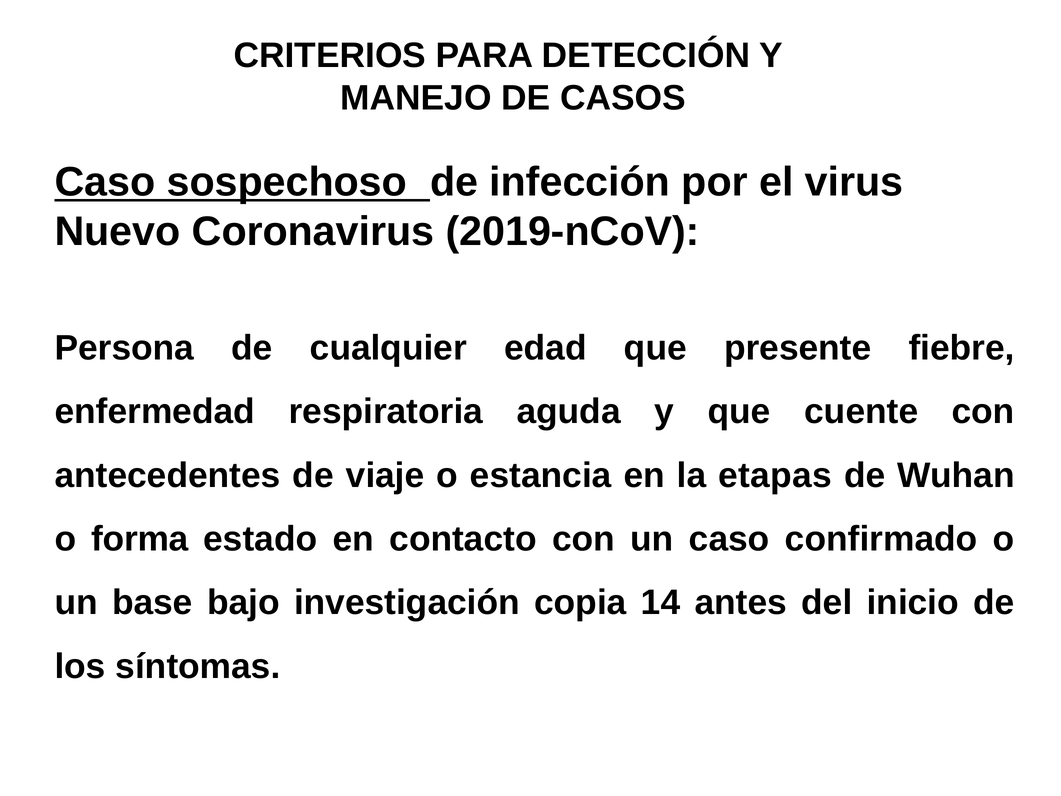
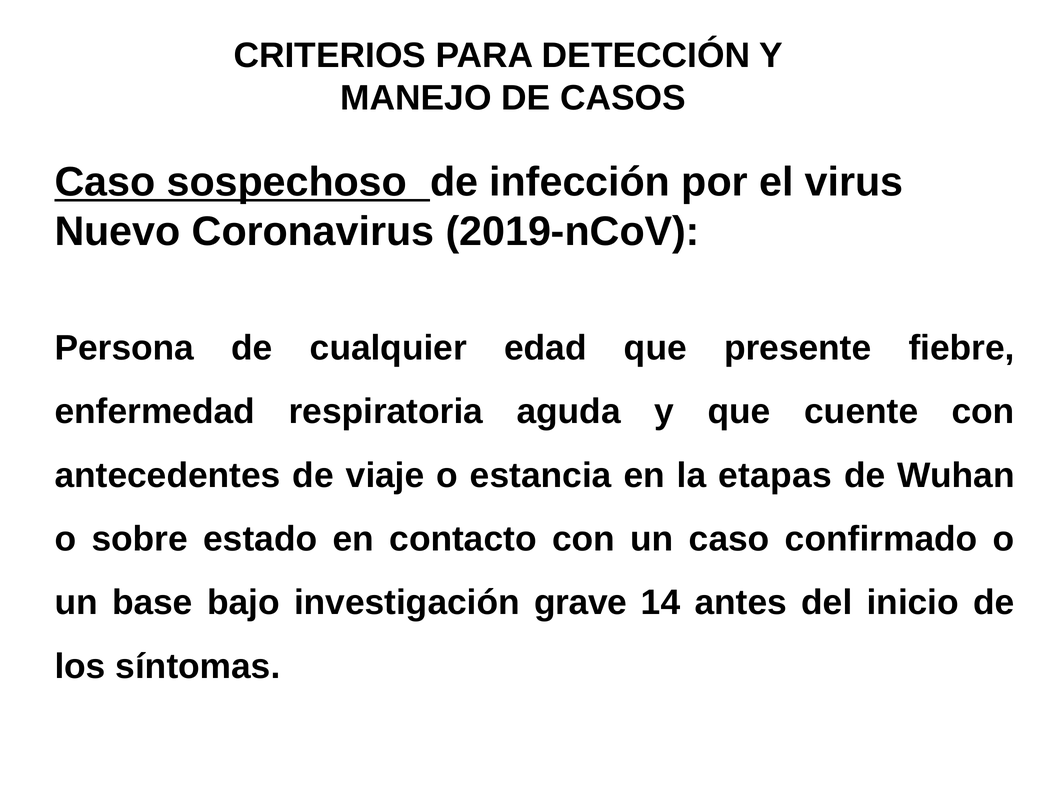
forma: forma -> sobre
copia: copia -> grave
